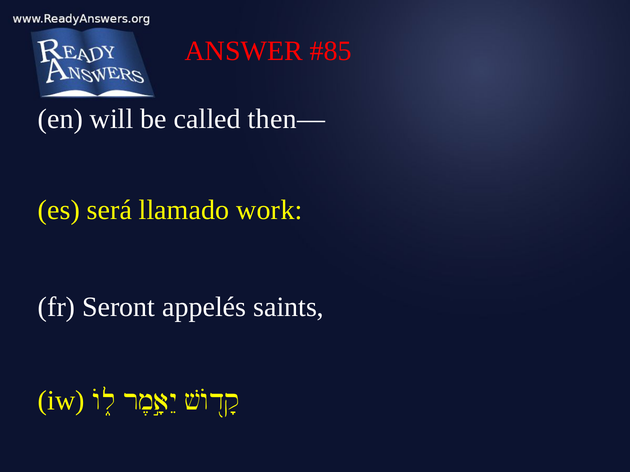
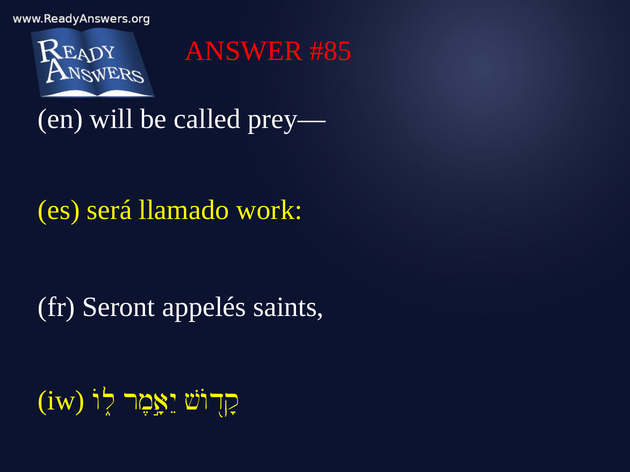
then—: then— -> prey—
